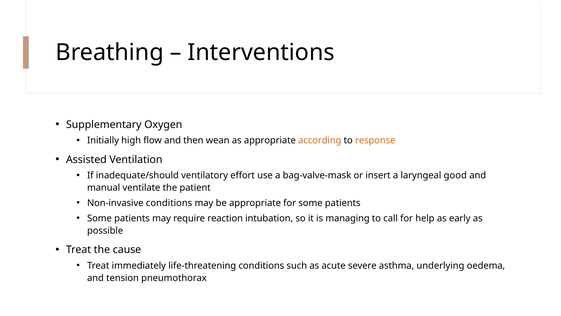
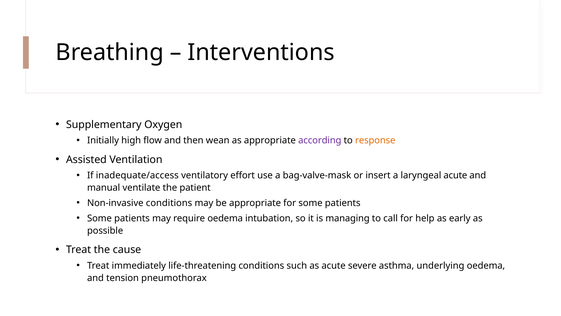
according colour: orange -> purple
inadequate/should: inadequate/should -> inadequate/access
laryngeal good: good -> acute
require reaction: reaction -> oedema
